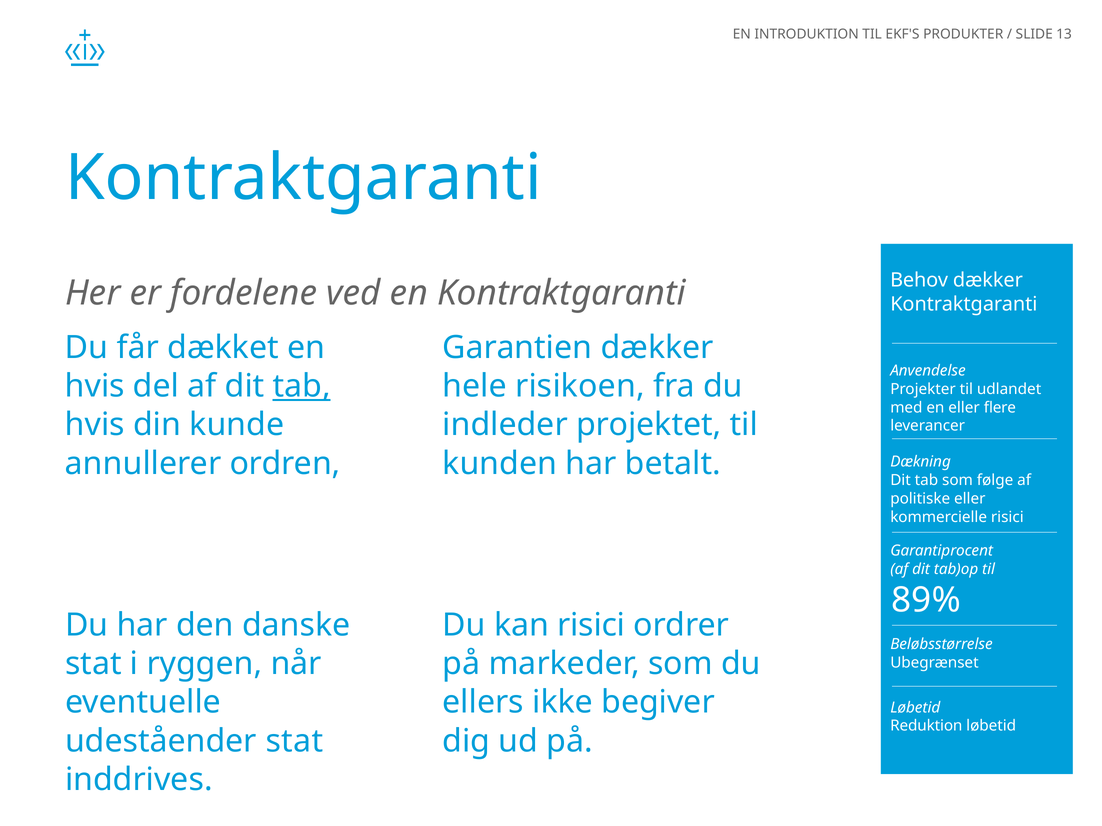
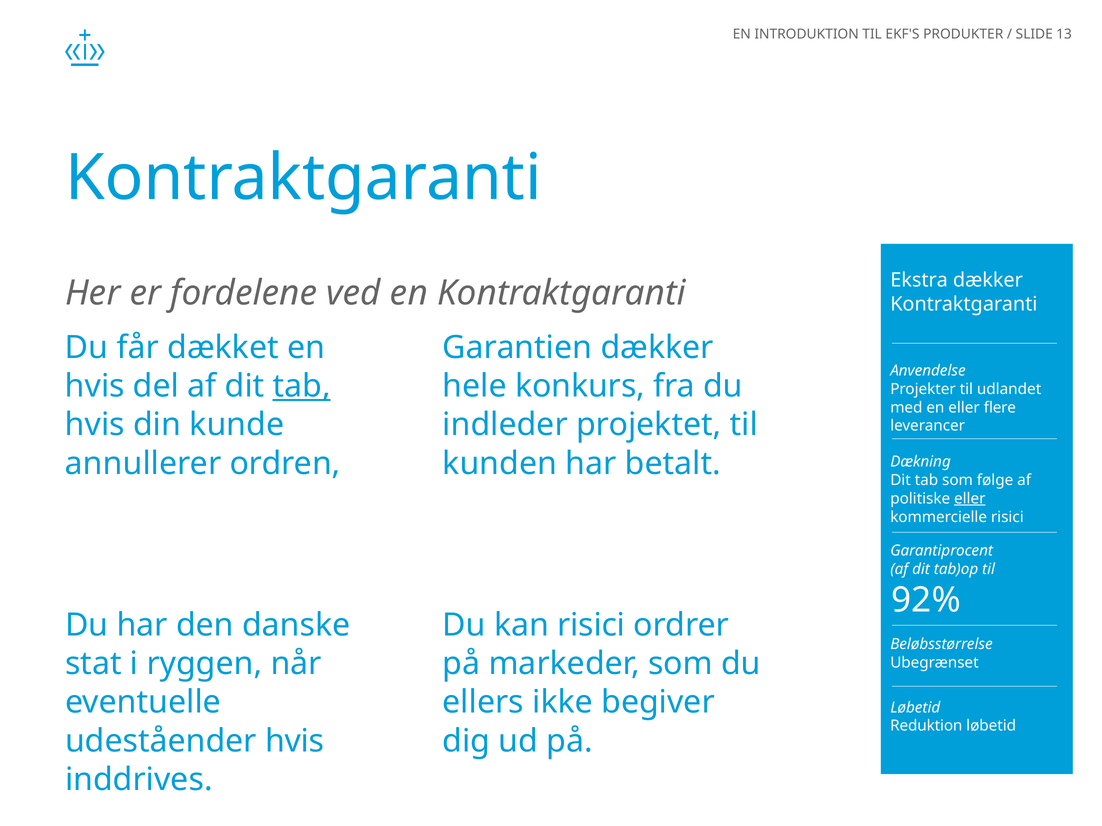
Behov: Behov -> Ekstra
risikoen: risikoen -> konkurs
eller at (970, 499) underline: none -> present
89%: 89% -> 92%
udeståender stat: stat -> hvis
